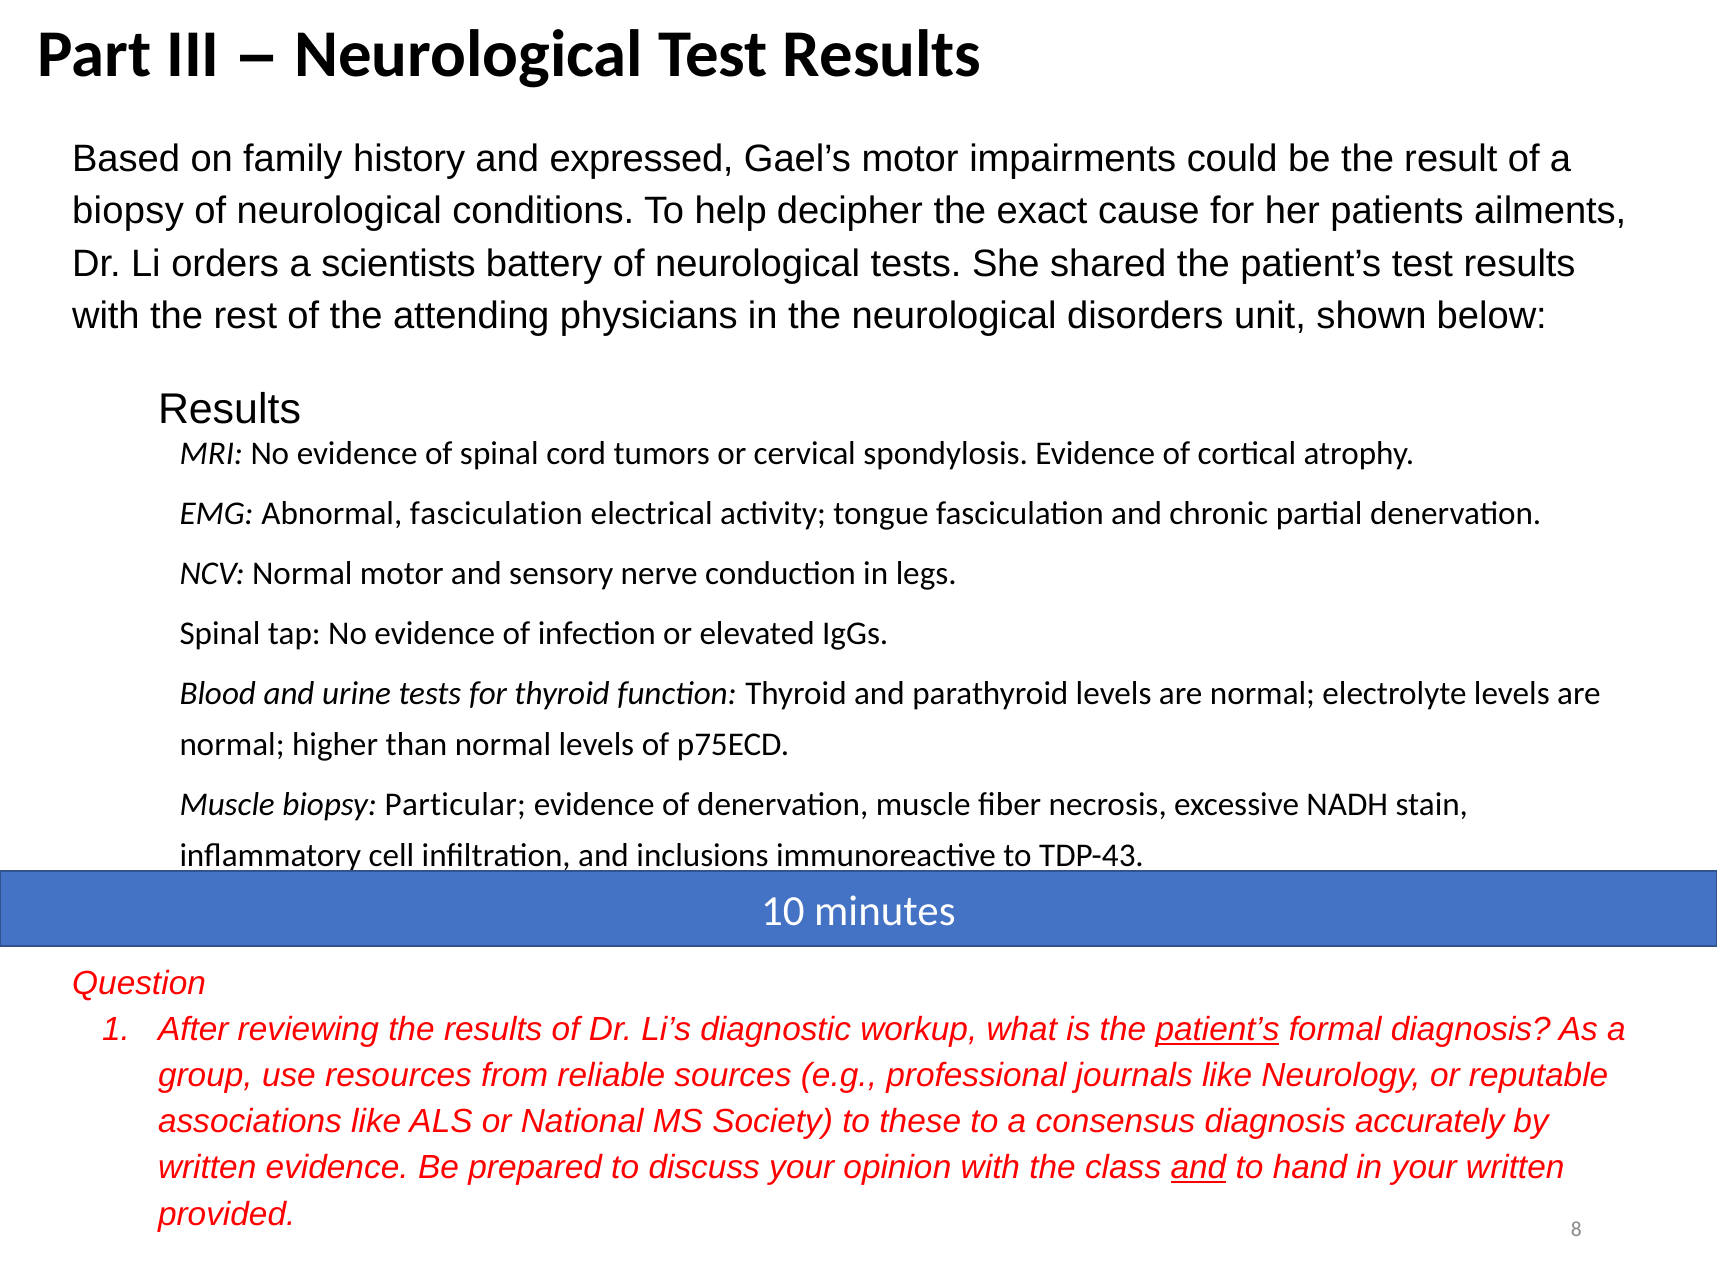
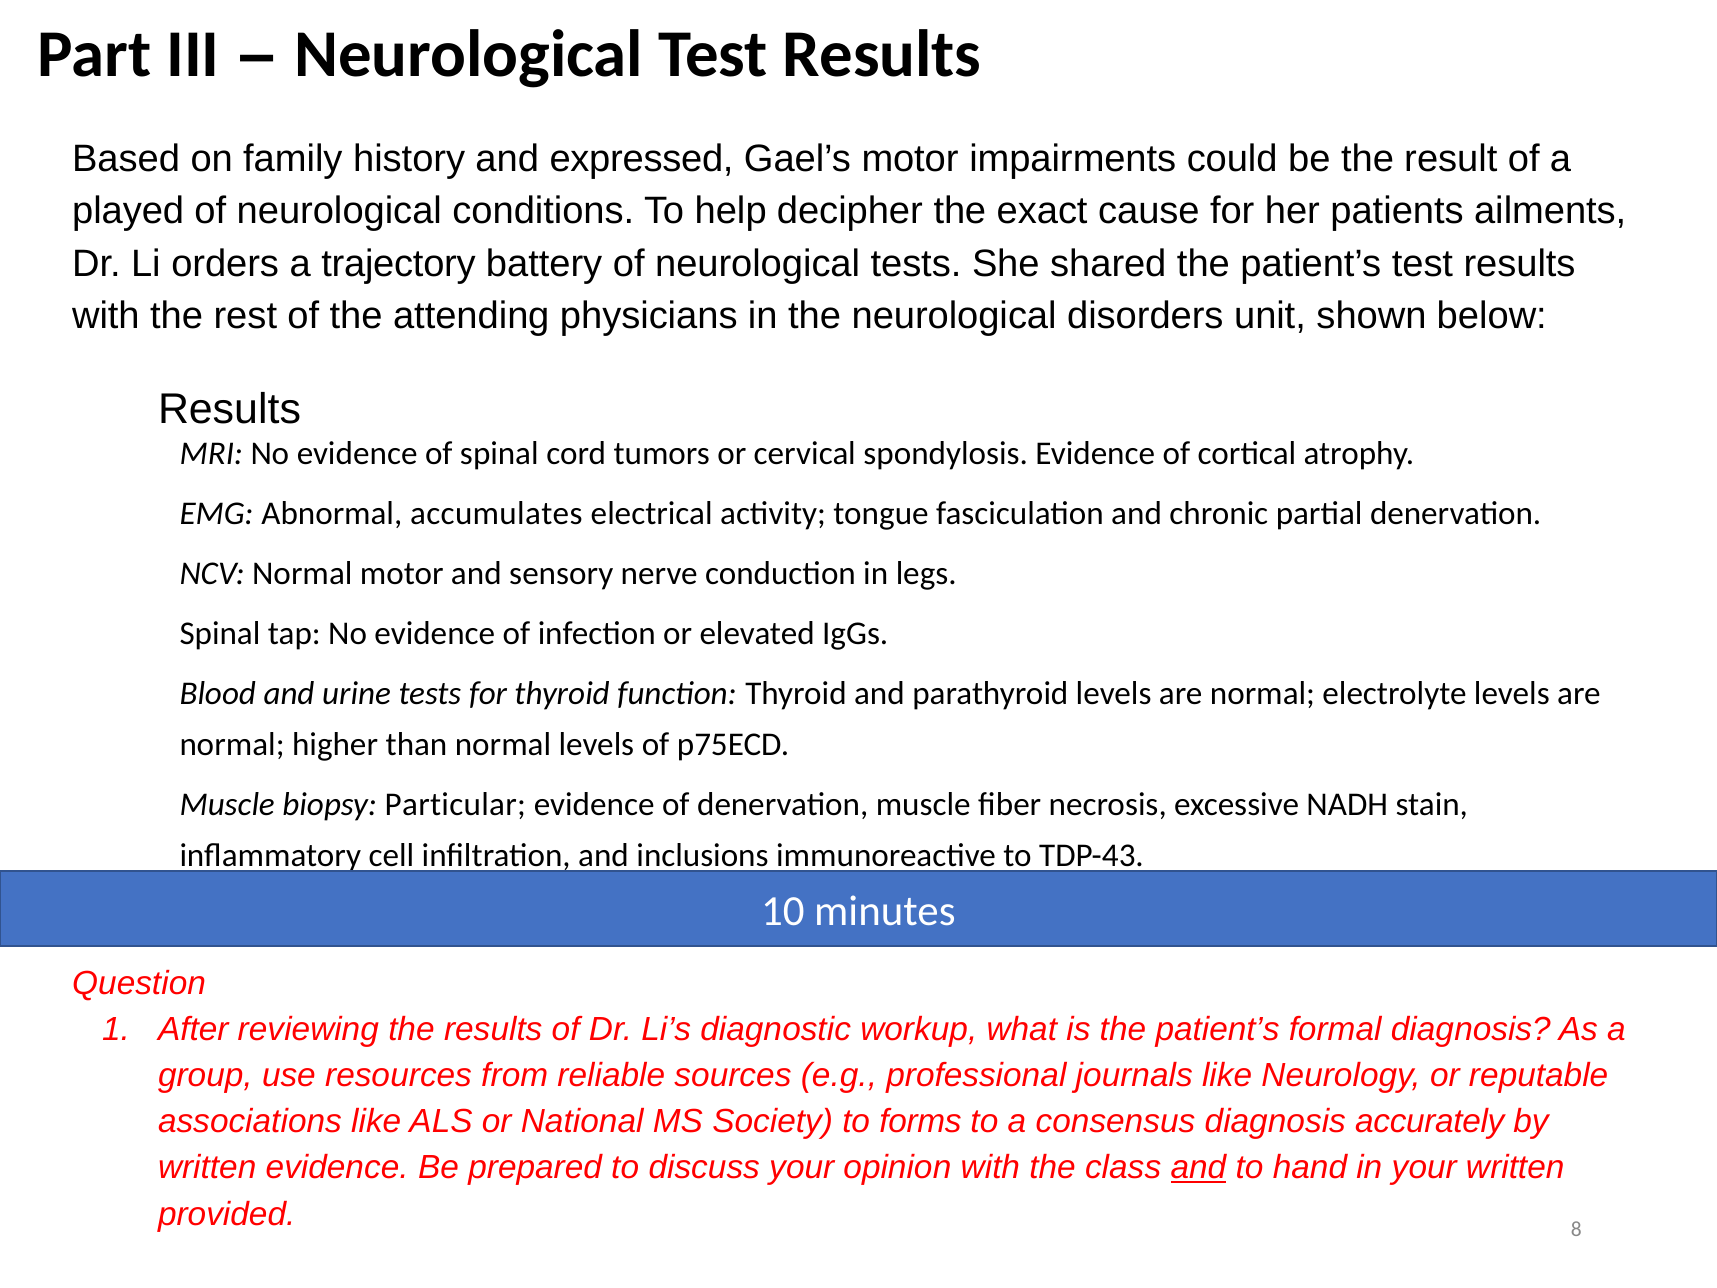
biopsy at (128, 211): biopsy -> played
scientists: scientists -> trajectory
Abnormal fasciculation: fasciculation -> accumulates
patient’s at (1218, 1029) underline: present -> none
these: these -> forms
